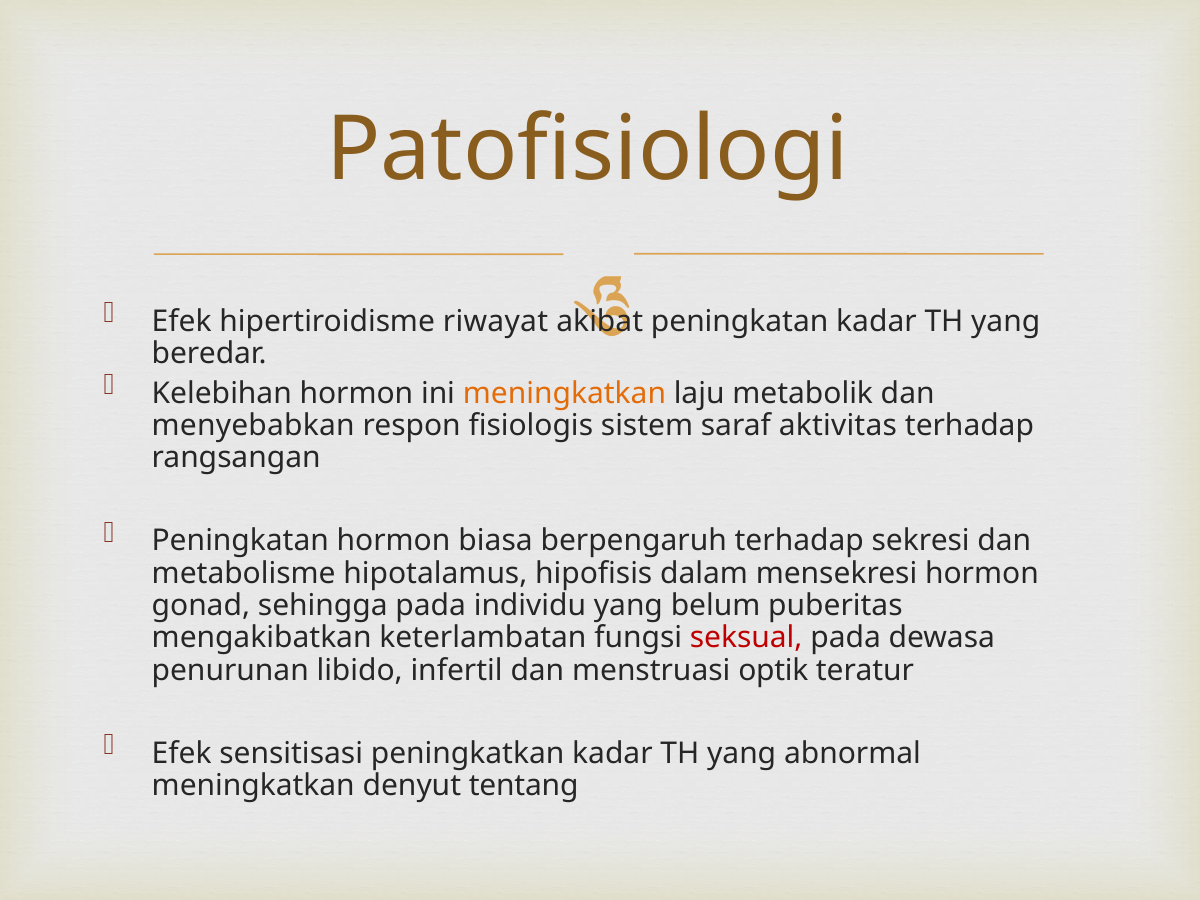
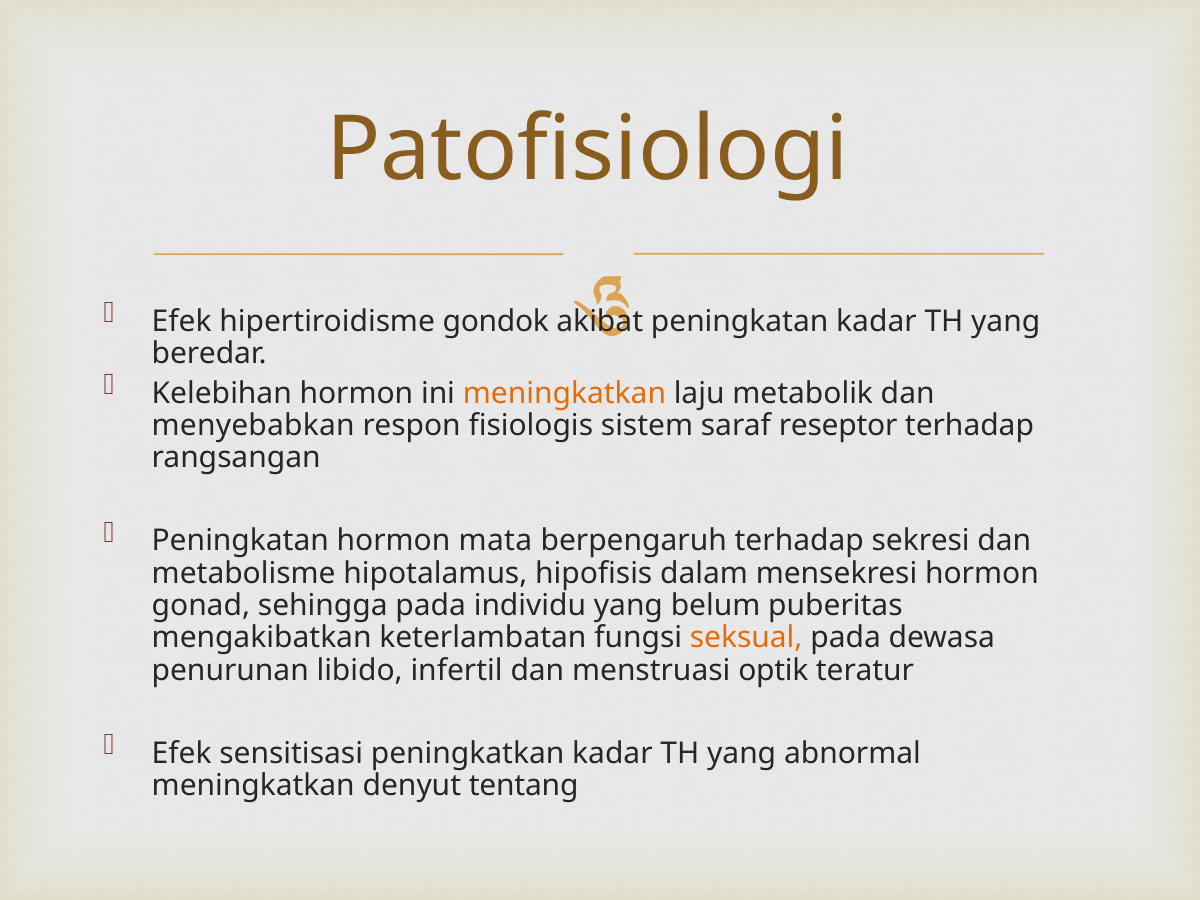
riwayat: riwayat -> gondok
aktivitas: aktivitas -> reseptor
biasa: biasa -> mata
seksual colour: red -> orange
